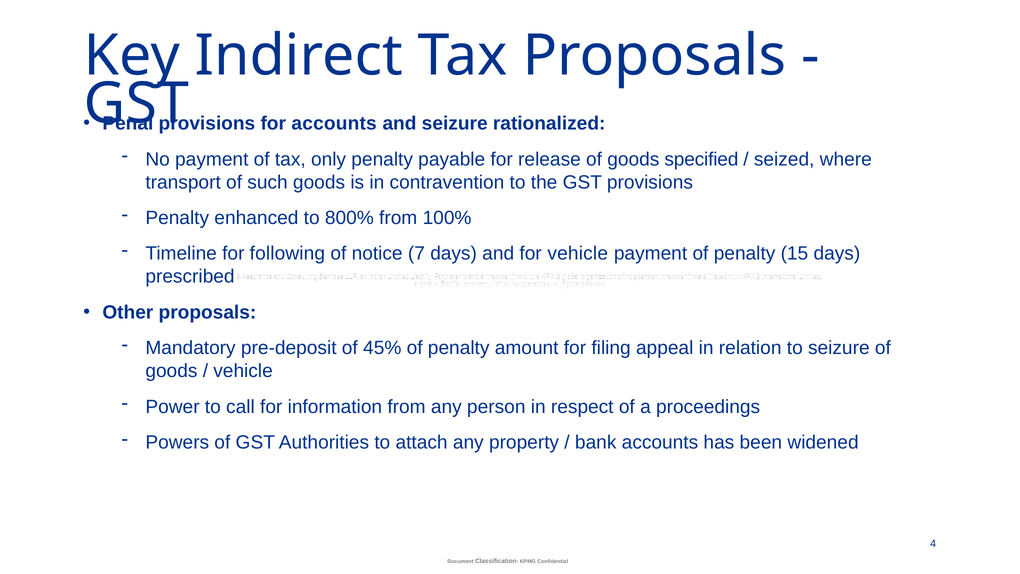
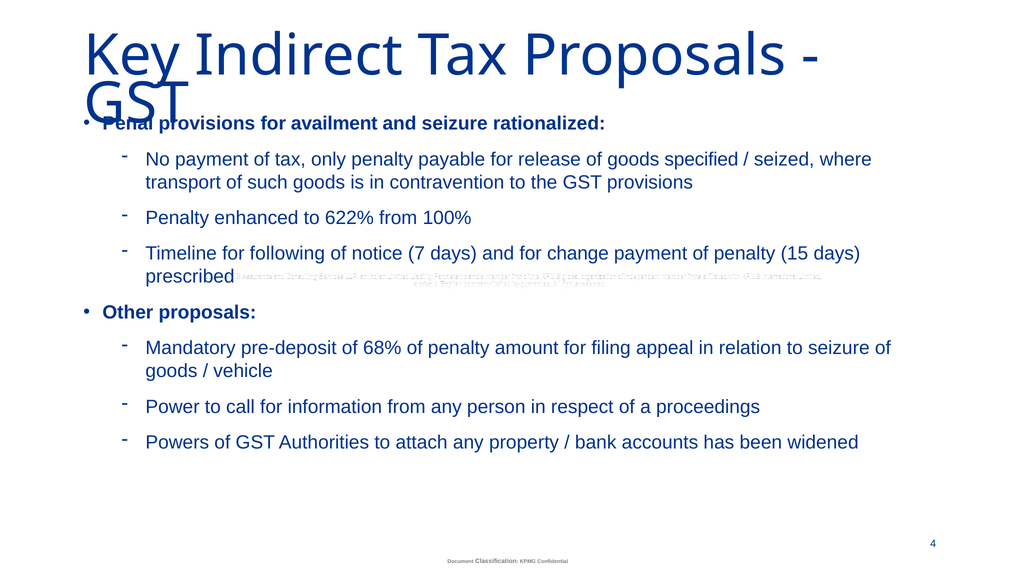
for accounts: accounts -> availment
800%: 800% -> 622%
for vehicle: vehicle -> change
45%: 45% -> 68%
